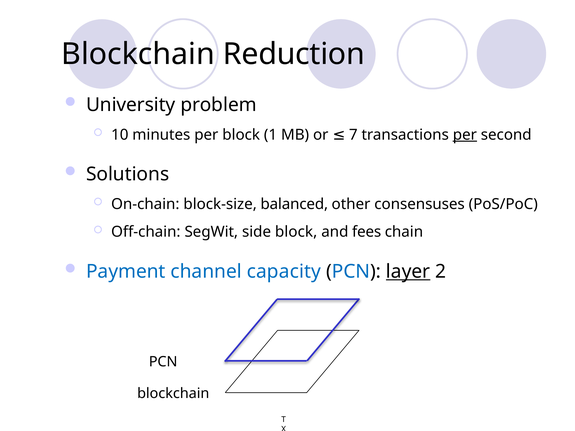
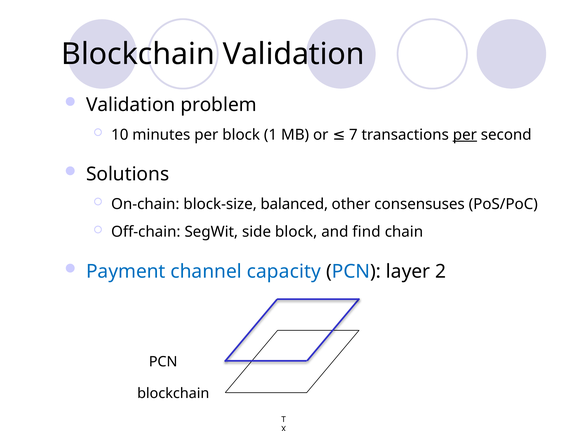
Blockchain Reduction: Reduction -> Validation
University at (131, 105): University -> Validation
fees: fees -> find
layer underline: present -> none
